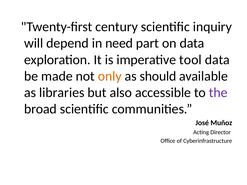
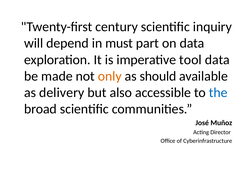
need: need -> must
libraries: libraries -> delivery
the colour: purple -> blue
